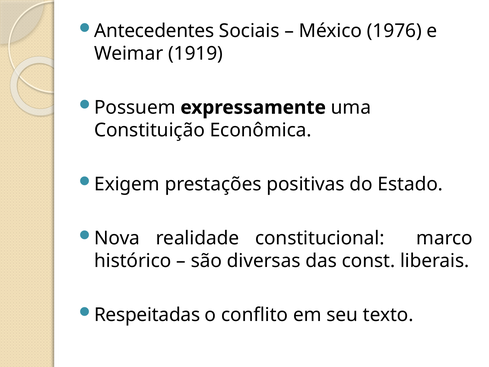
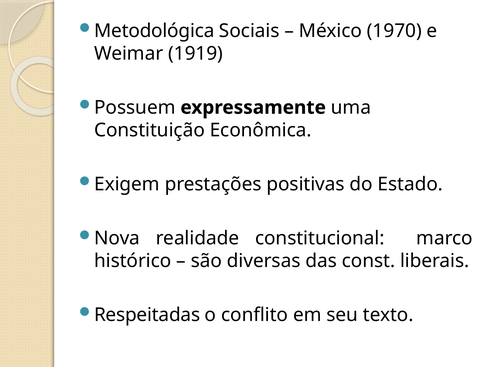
Antecedentes: Antecedentes -> Metodológica
1976: 1976 -> 1970
